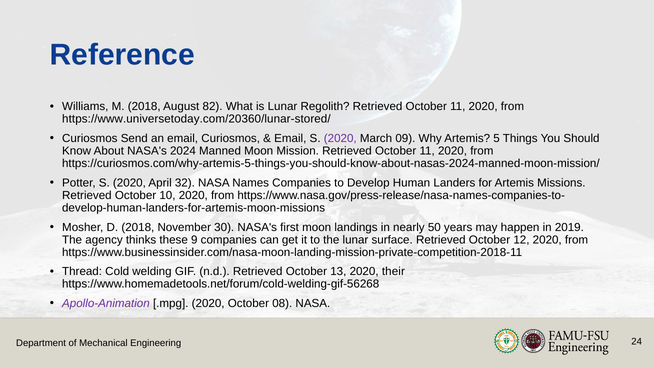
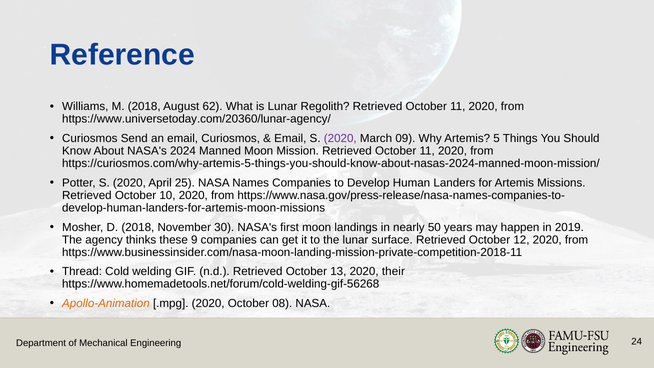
82: 82 -> 62
https://www.universetoday.com/20360/lunar-stored/: https://www.universetoday.com/20360/lunar-stored/ -> https://www.universetoday.com/20360/lunar-agency/
32: 32 -> 25
Apollo-Animation colour: purple -> orange
